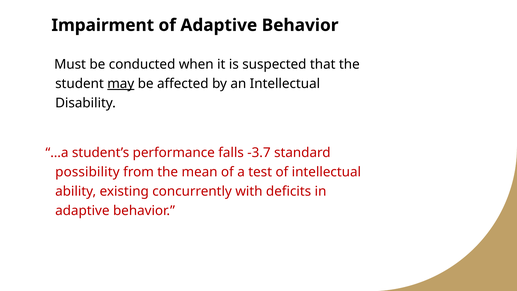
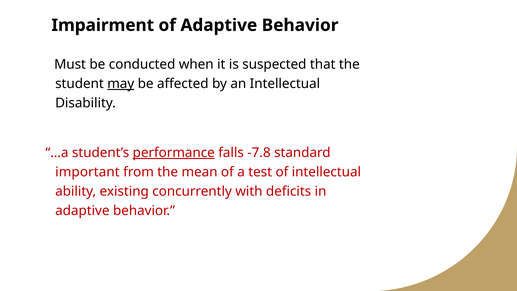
performance underline: none -> present
-3.7: -3.7 -> -7.8
possibility: possibility -> important
